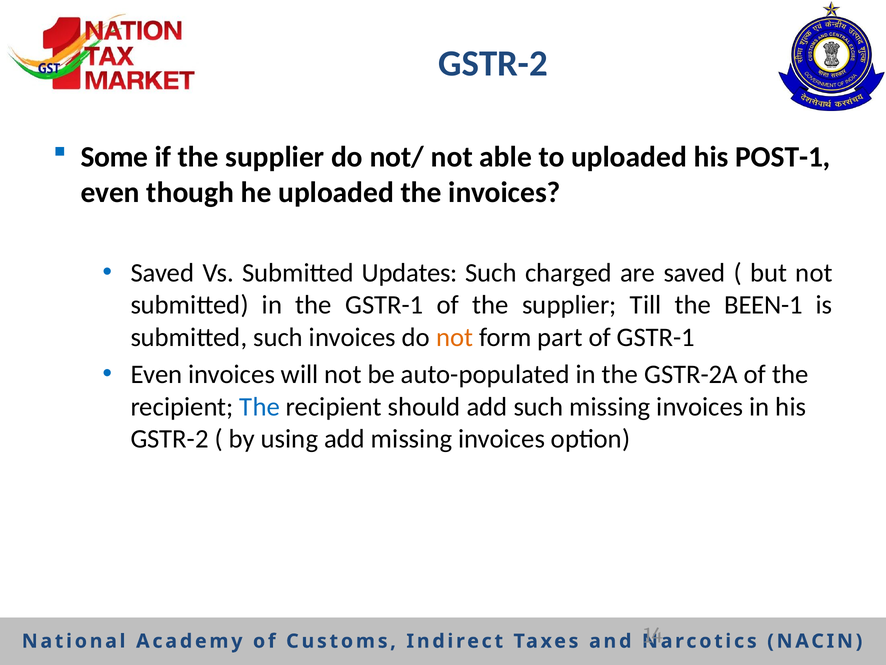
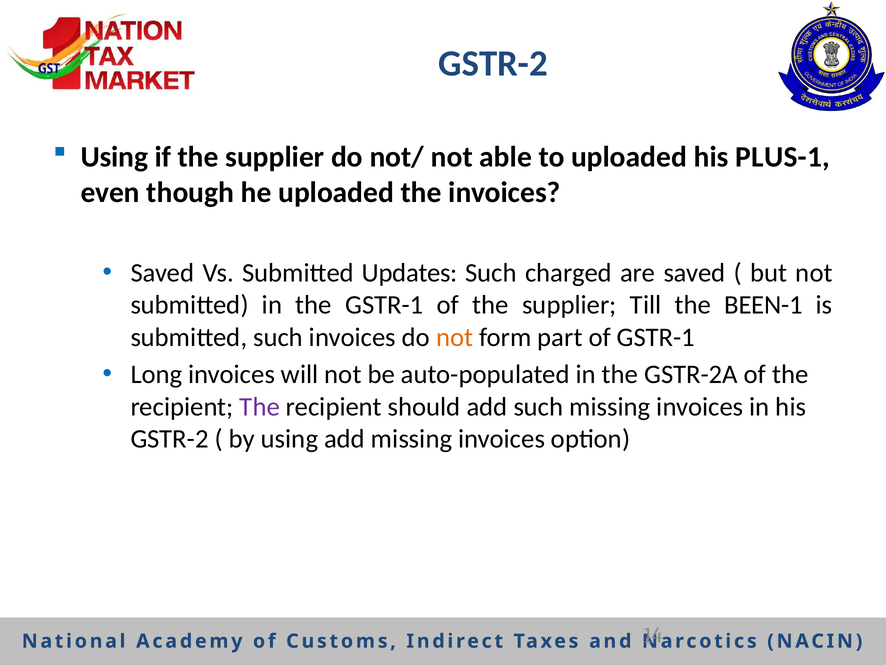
Some at (114, 157): Some -> Using
POST-1: POST-1 -> PLUS-1
Even at (156, 374): Even -> Long
The at (260, 406) colour: blue -> purple
